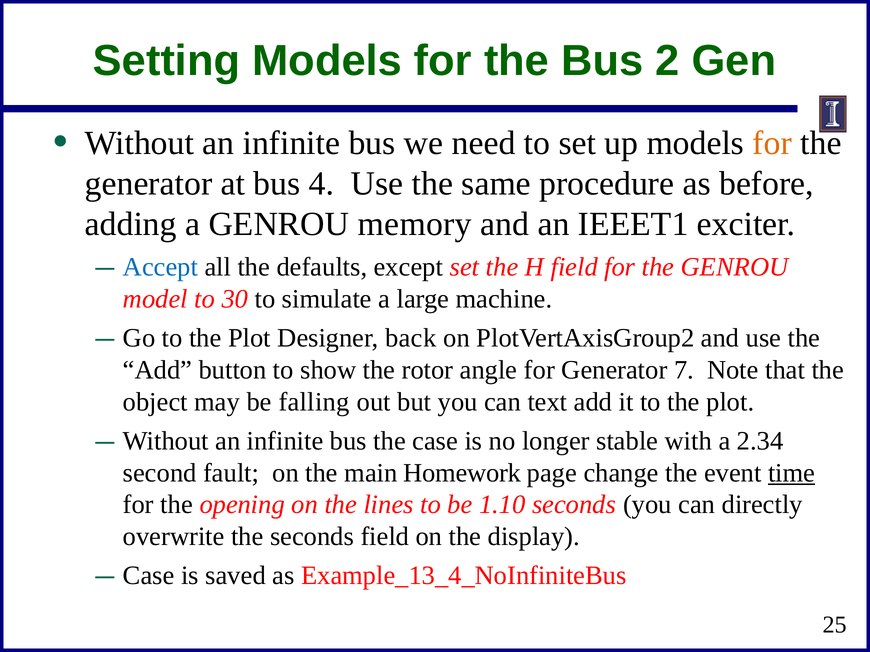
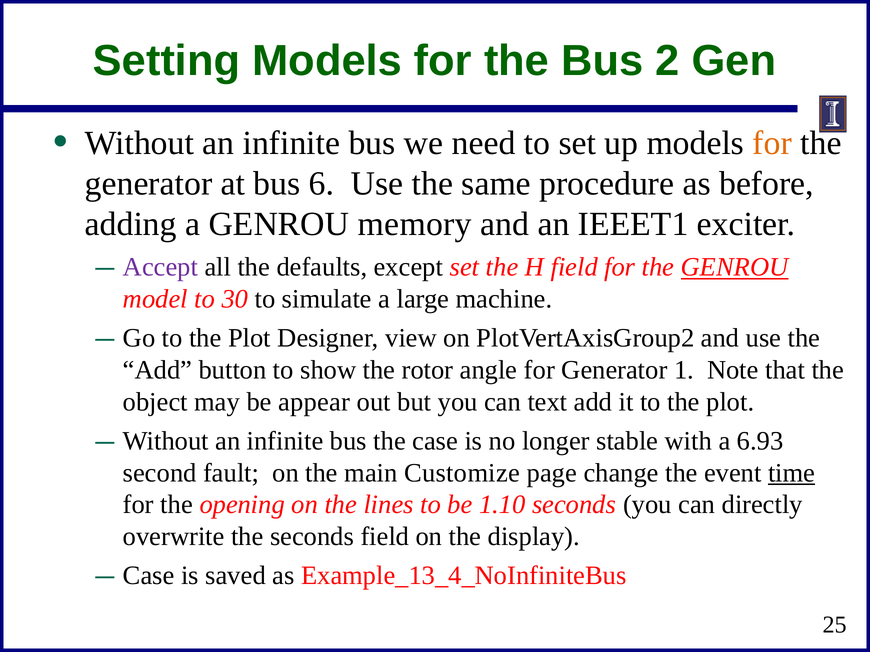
4: 4 -> 6
Accept colour: blue -> purple
GENROU at (735, 267) underline: none -> present
back: back -> view
7: 7 -> 1
falling: falling -> appear
2.34: 2.34 -> 6.93
Homework: Homework -> Customize
